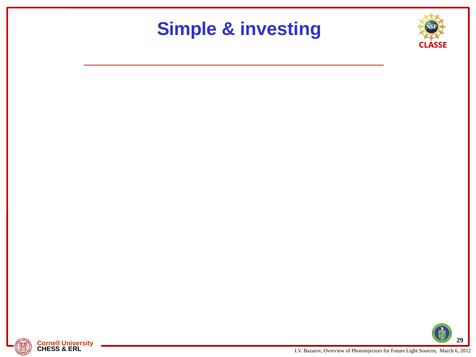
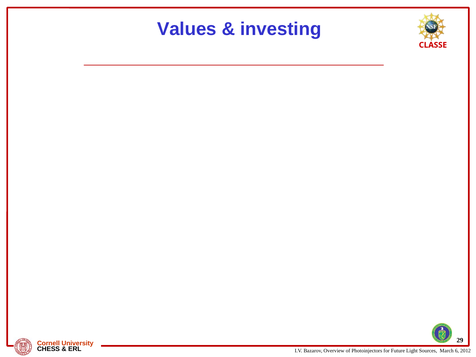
Simple: Simple -> Values
